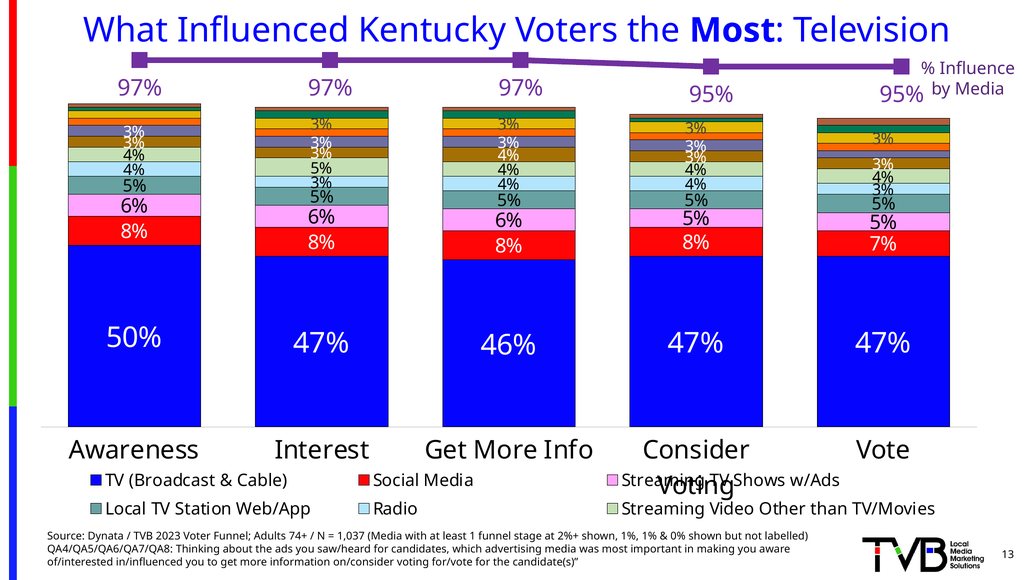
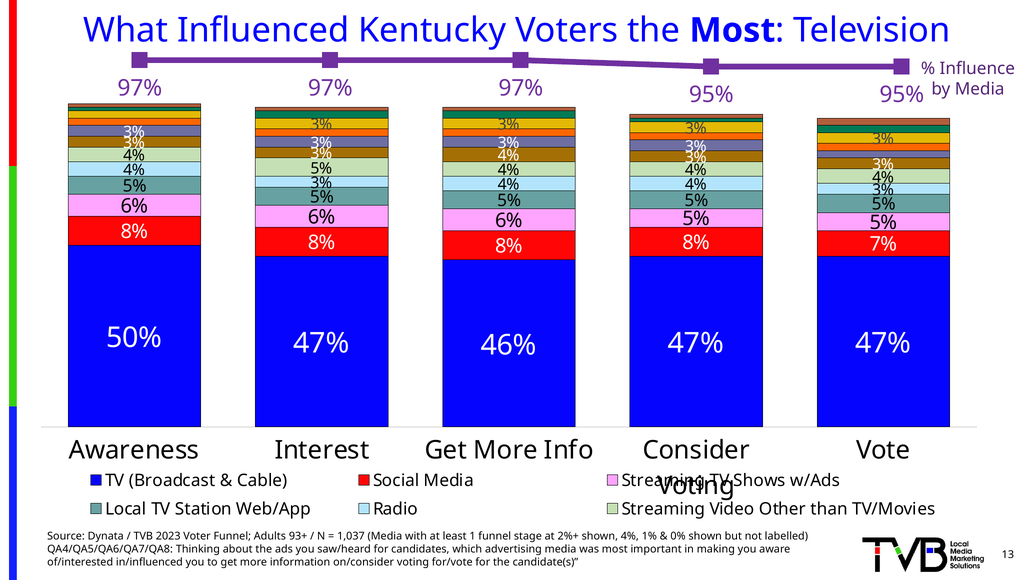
74+: 74+ -> 93+
shown 1%: 1% -> 4%
